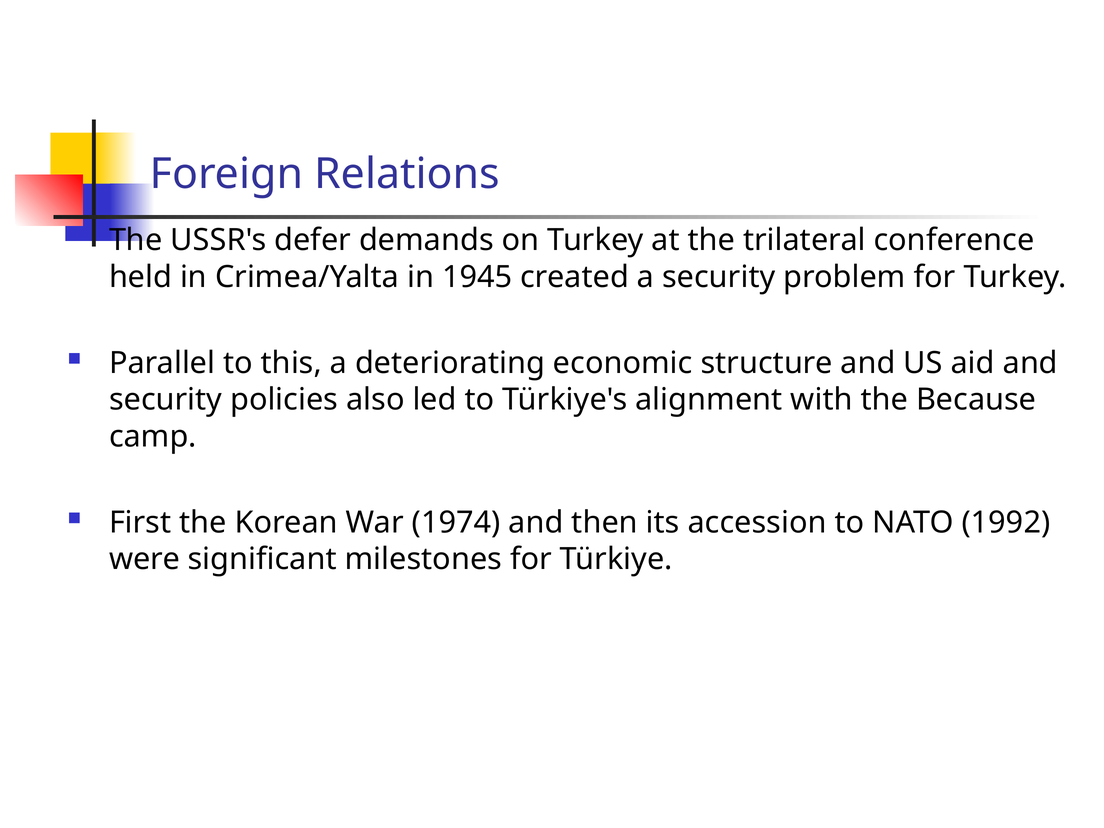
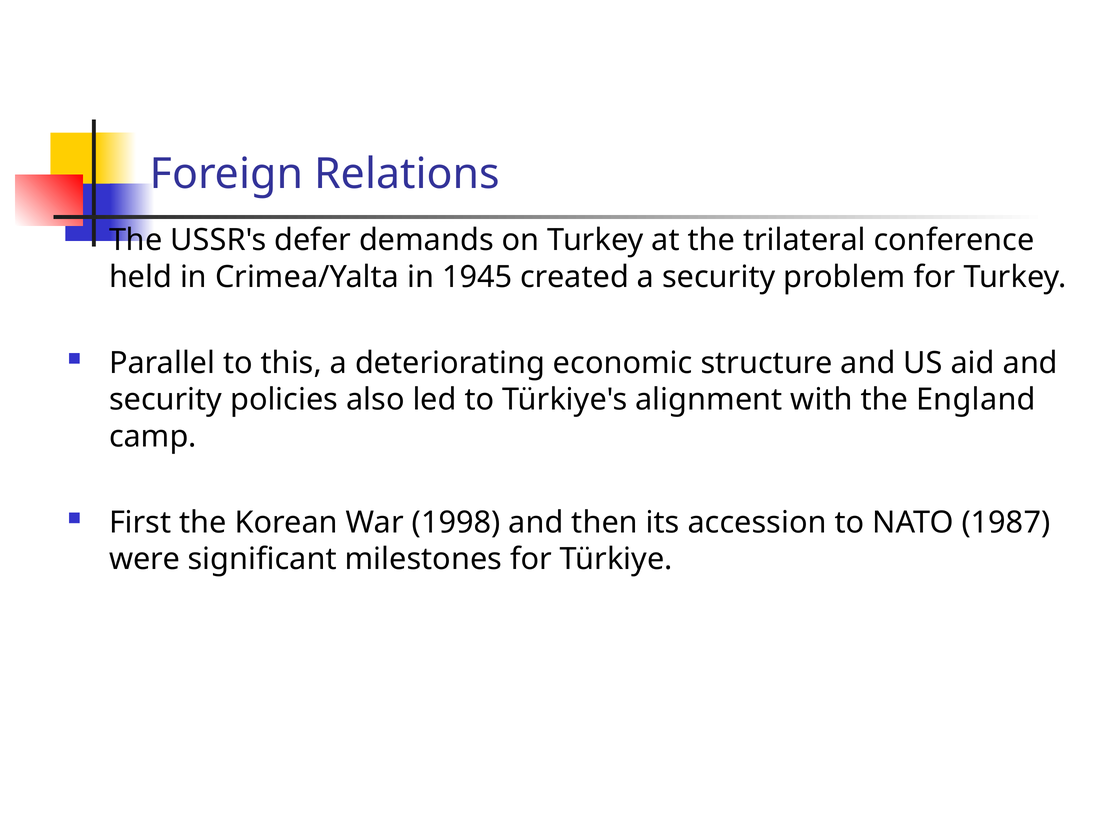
Because: Because -> England
1974: 1974 -> 1998
1992: 1992 -> 1987
